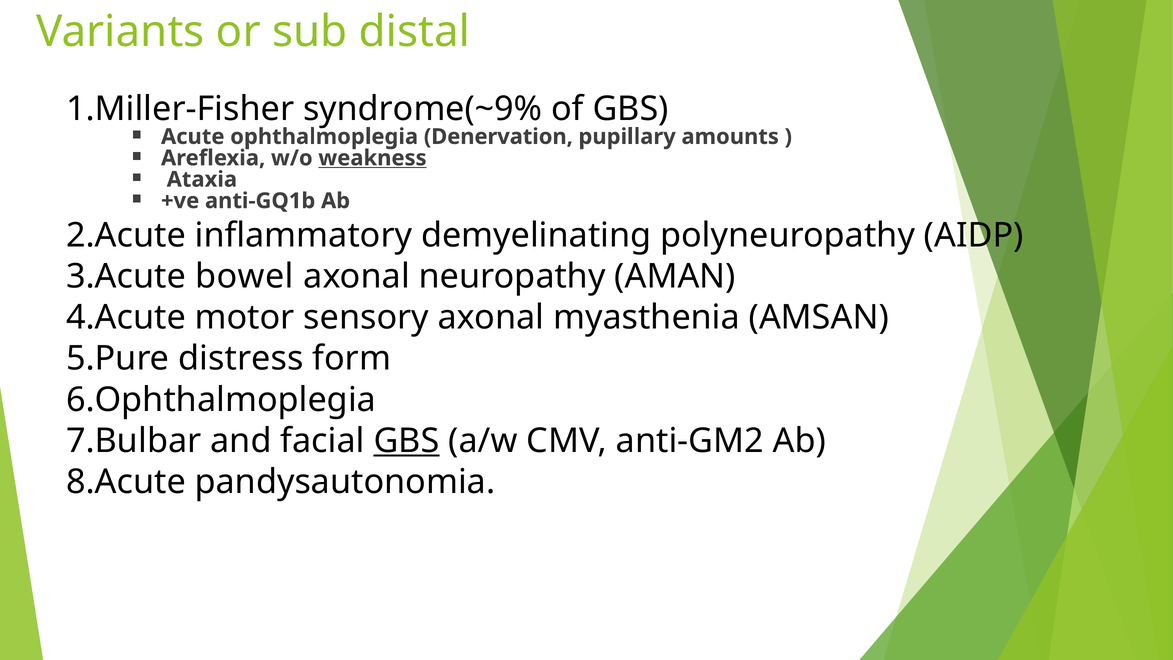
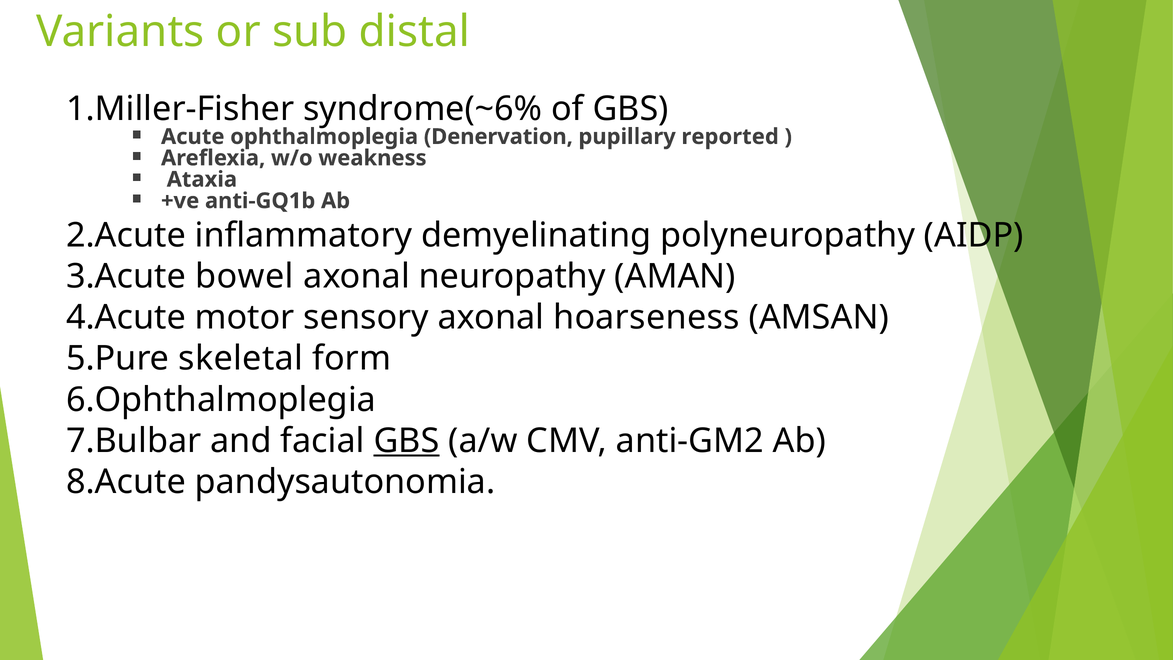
syndrome(~9%: syndrome(~9% -> syndrome(~6%
amounts: amounts -> reported
weakness underline: present -> none
myasthenia: myasthenia -> hoarseness
distress: distress -> skeletal
